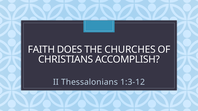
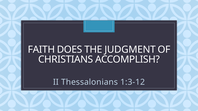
CHURCHES: CHURCHES -> JUDGMENT
